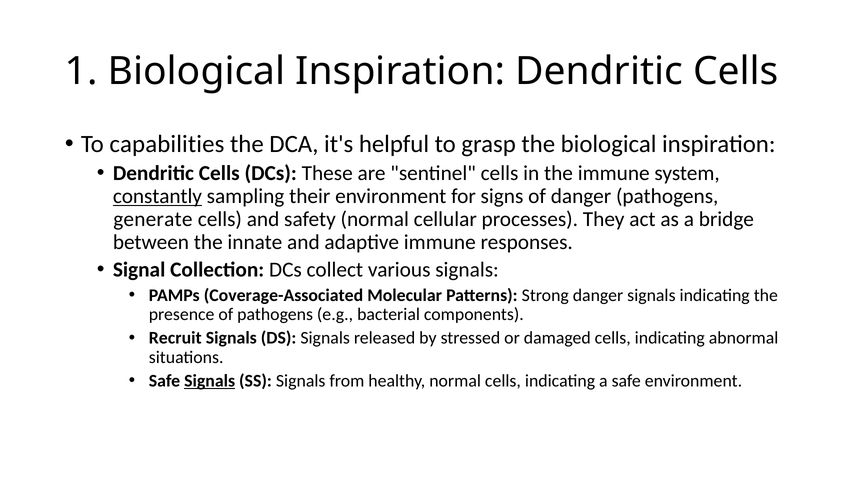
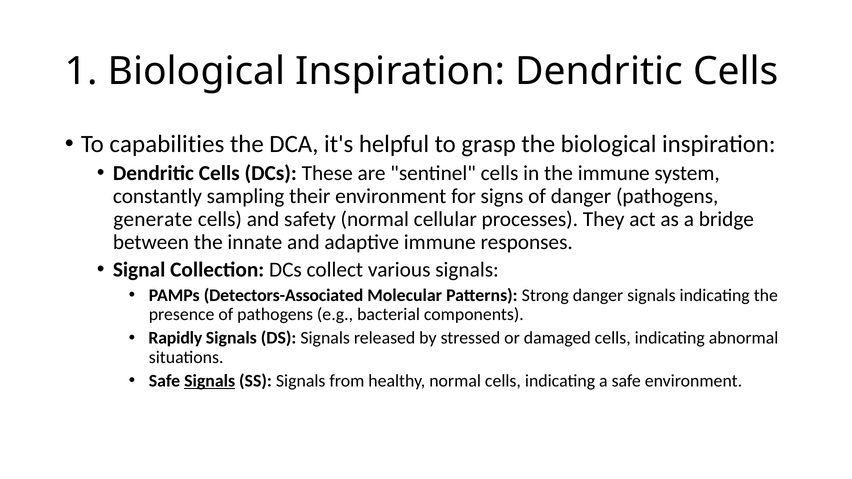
constantly underline: present -> none
Coverage-Associated: Coverage-Associated -> Detectors-Associated
Recruit: Recruit -> Rapidly
